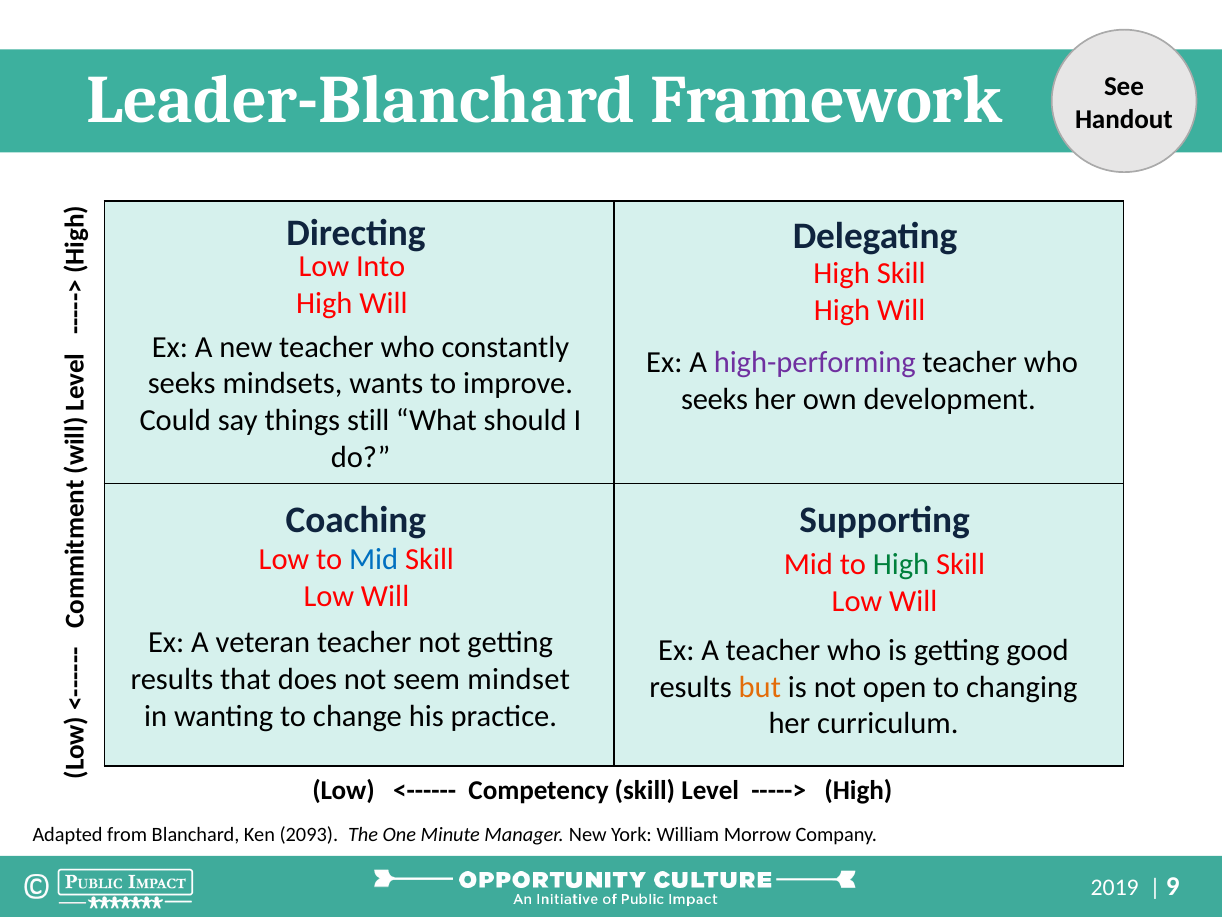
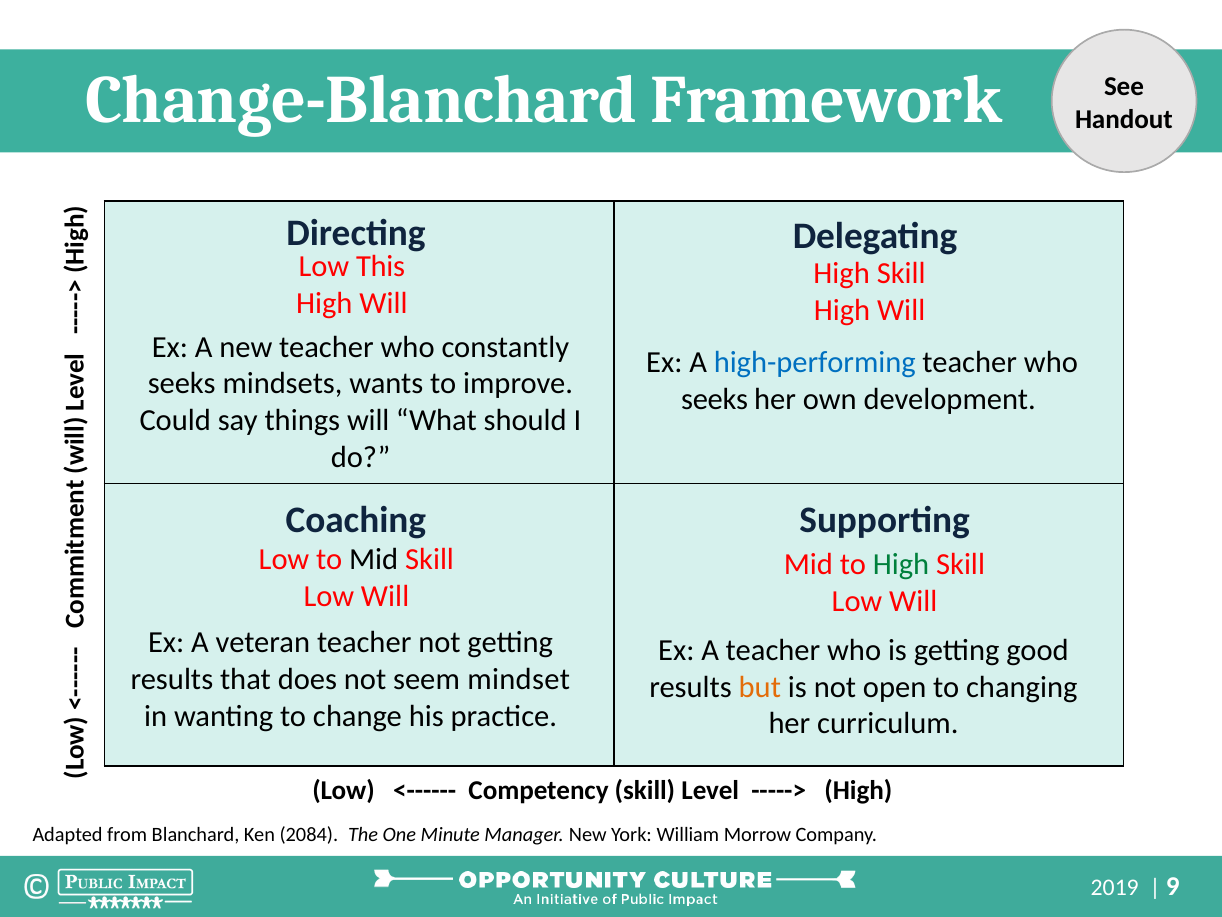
Leader-Blanchard: Leader-Blanchard -> Change-Blanchard
Into: Into -> This
high-performing colour: purple -> blue
things still: still -> will
Mid at (374, 559) colour: blue -> black
2093: 2093 -> 2084
